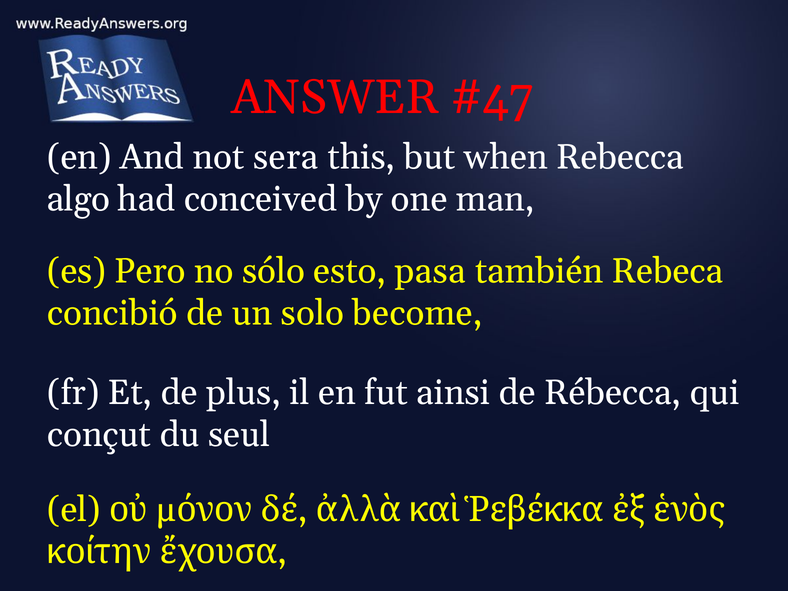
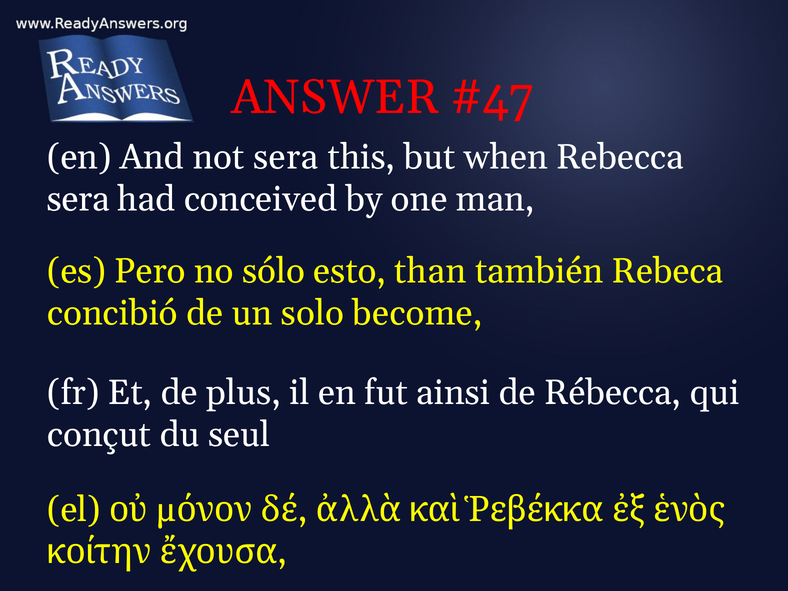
algo at (78, 199): algo -> sera
pasa: pasa -> than
